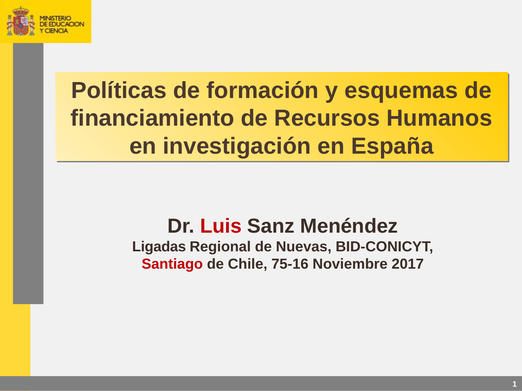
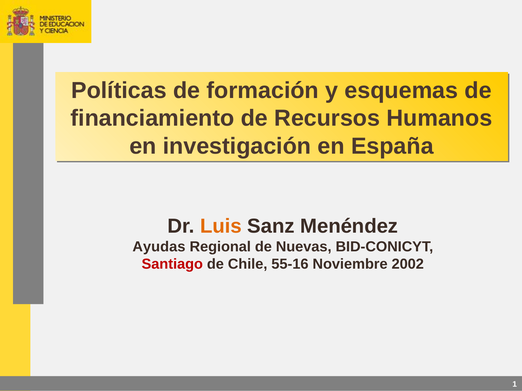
Luis colour: red -> orange
Ligadas: Ligadas -> Ayudas
75-16: 75-16 -> 55-16
2017: 2017 -> 2002
